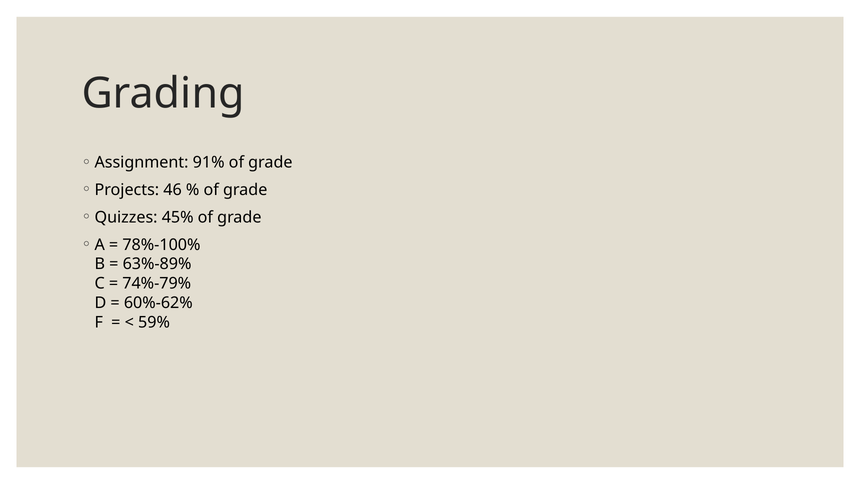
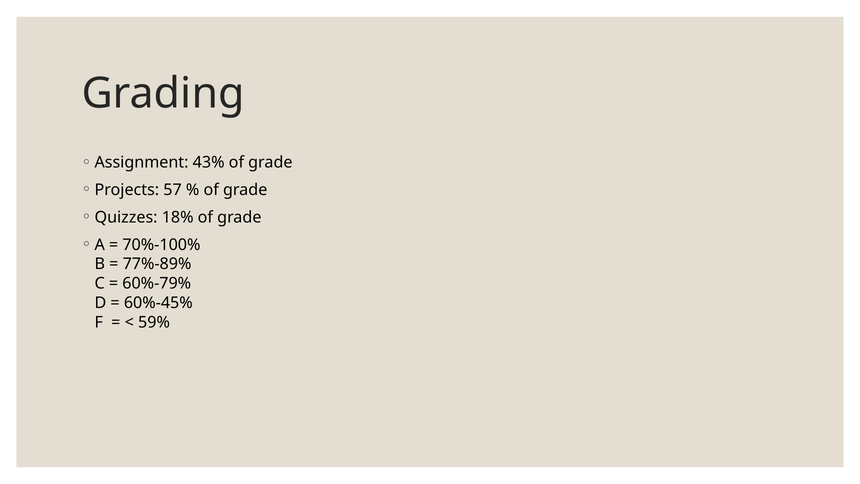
91%: 91% -> 43%
46: 46 -> 57
45%: 45% -> 18%
78%-100%: 78%-100% -> 70%-100%
63%-89%: 63%-89% -> 77%-89%
74%-79%: 74%-79% -> 60%-79%
60%-62%: 60%-62% -> 60%-45%
